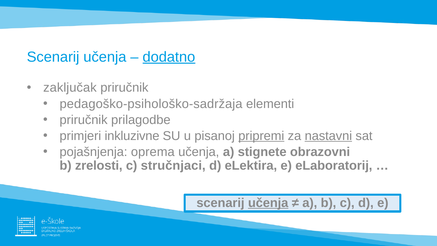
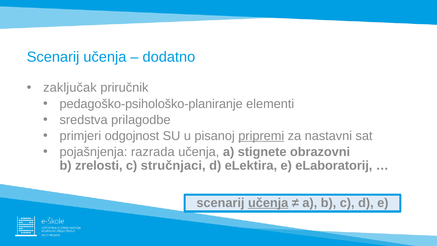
dodatno underline: present -> none
pedagoško-psihološko-sadržaja: pedagoško-psihološko-sadržaja -> pedagoško-psihološko-planiranje
priručnik at (84, 120): priručnik -> sredstva
inkluzivne: inkluzivne -> odgojnost
nastavni underline: present -> none
oprema: oprema -> razrada
